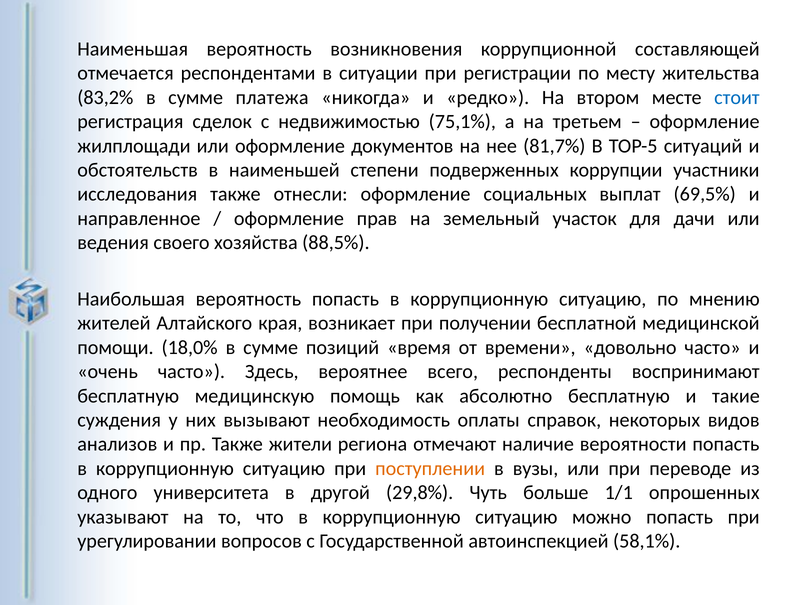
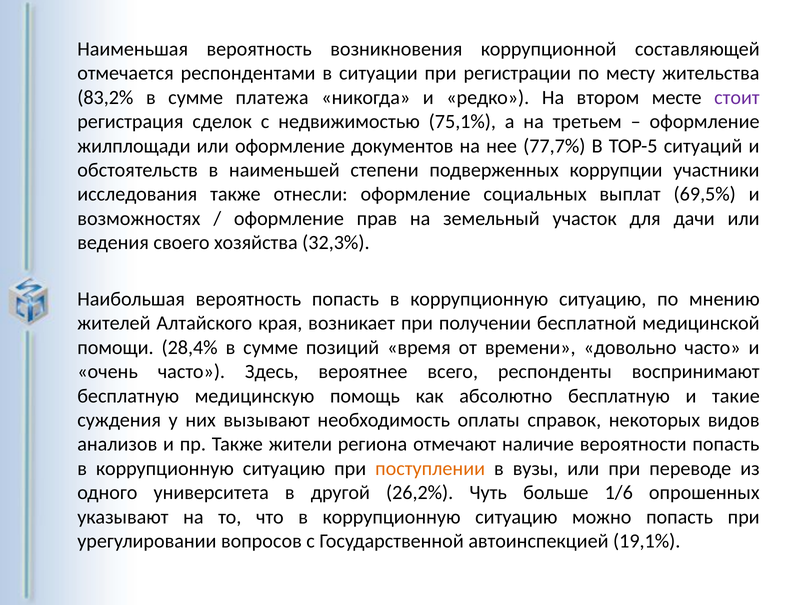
стоит colour: blue -> purple
81,7%: 81,7% -> 77,7%
направленное: направленное -> возможностях
88,5%: 88,5% -> 32,3%
18,0%: 18,0% -> 28,4%
29,8%: 29,8% -> 26,2%
1/1: 1/1 -> 1/6
58,1%: 58,1% -> 19,1%
